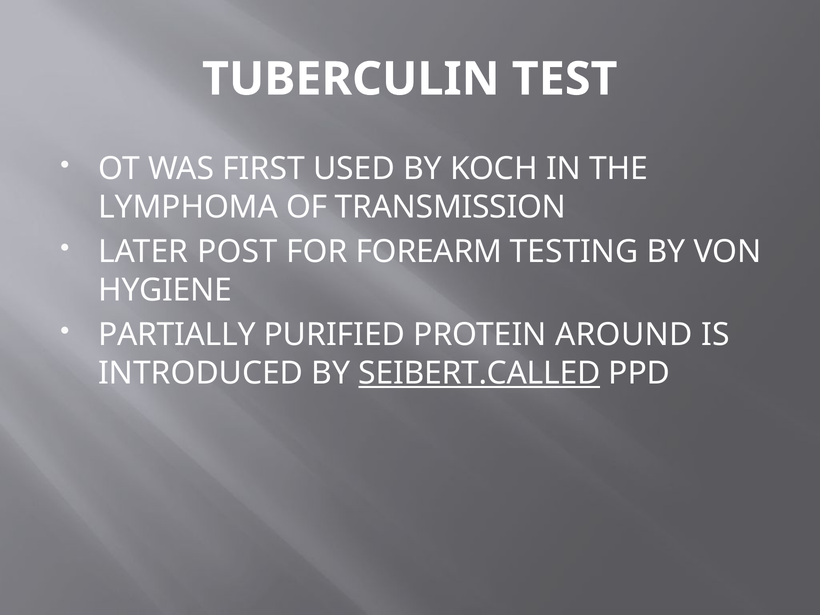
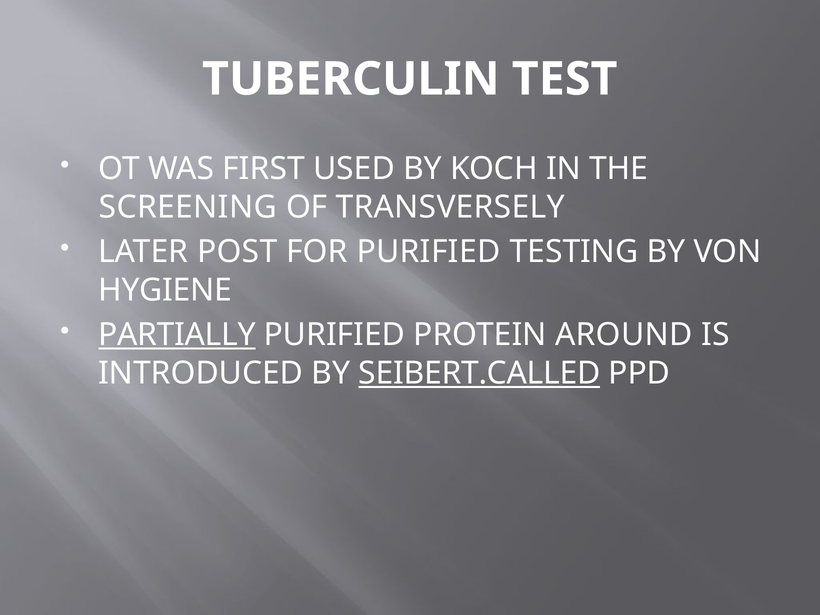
LYMPHOMA: LYMPHOMA -> SCREENING
TRANSMISSION: TRANSMISSION -> TRANSVERSELY
FOR FOREARM: FOREARM -> PURIFIED
PARTIALLY underline: none -> present
